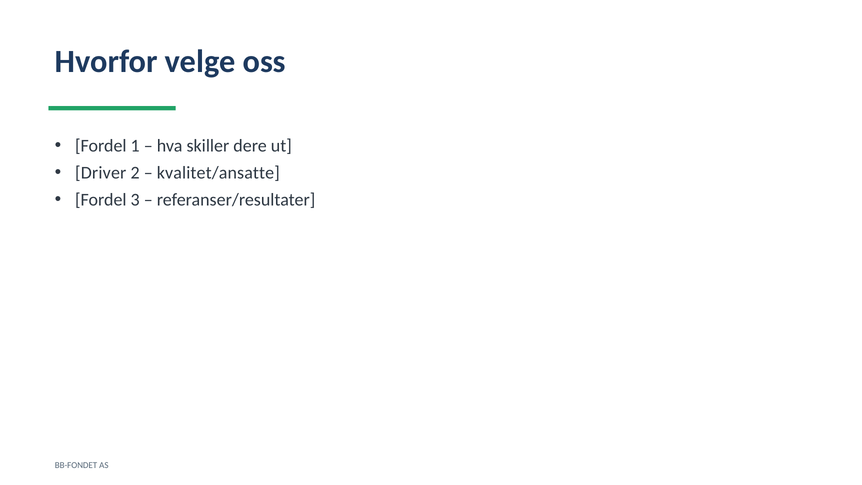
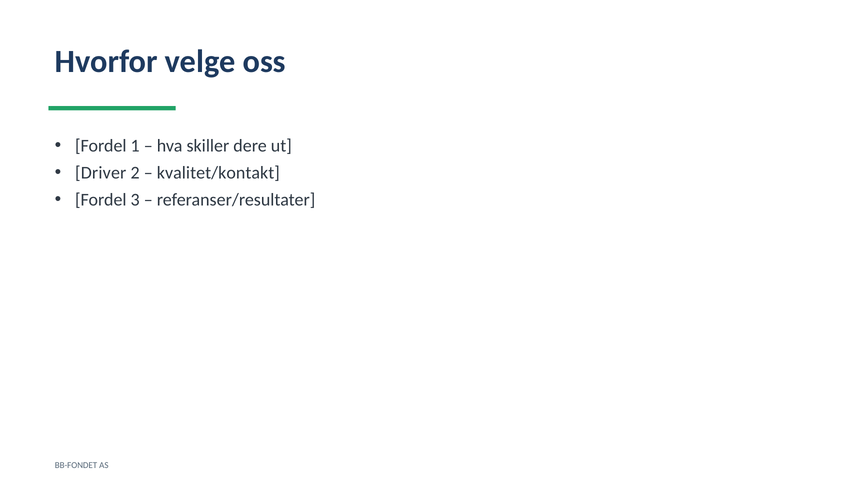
kvalitet/ansatte: kvalitet/ansatte -> kvalitet/kontakt
